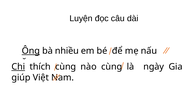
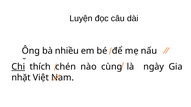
Ông underline: present -> none
thích cùng: cùng -> chén
giúp: giúp -> nhặt
